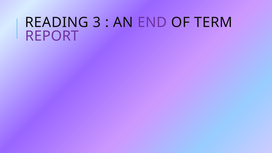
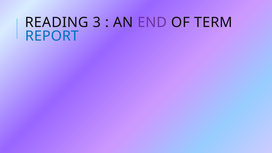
REPORT colour: purple -> blue
